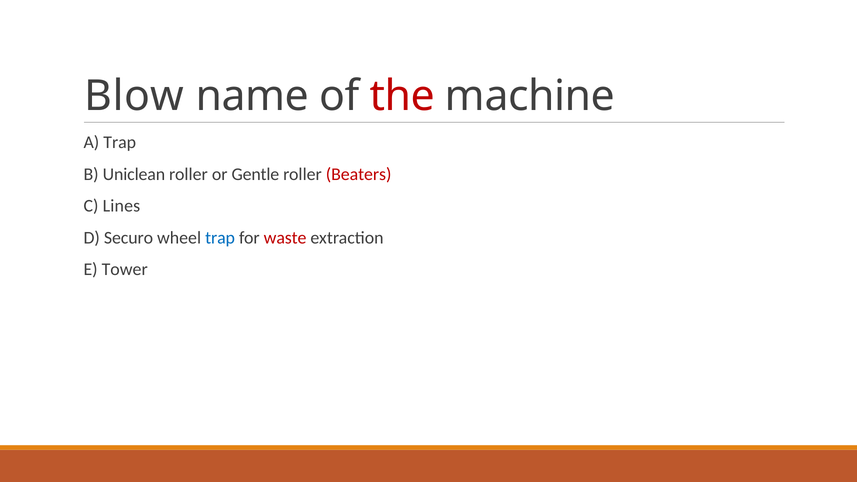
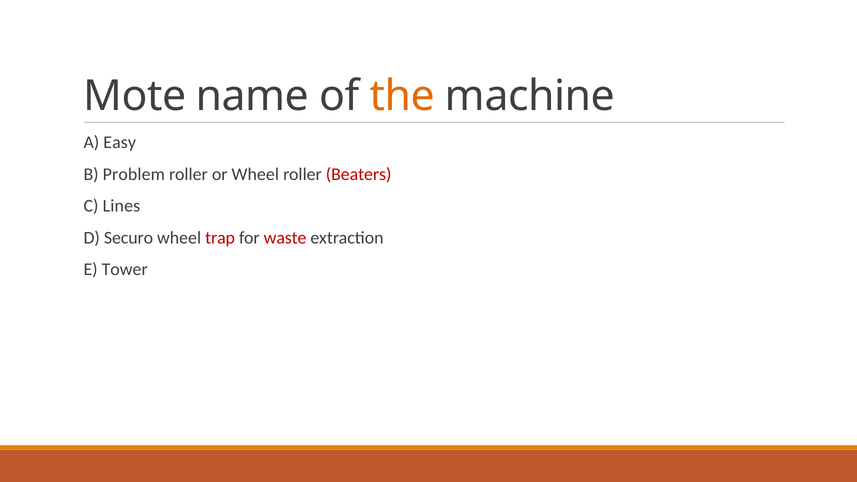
Blow: Blow -> Mote
the colour: red -> orange
A Trap: Trap -> Easy
Uniclean: Uniclean -> Problem
or Gentle: Gentle -> Wheel
trap at (220, 238) colour: blue -> red
